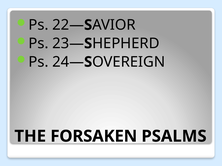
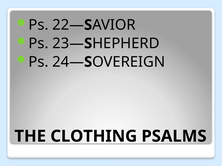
FORSAKEN: FORSAKEN -> CLOTHING
